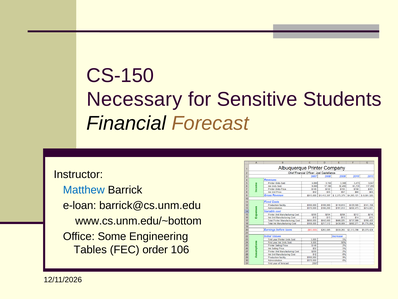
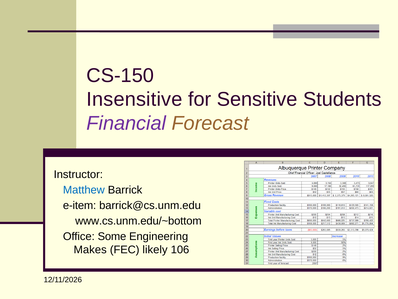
Necessary: Necessary -> Insensitive
Financial colour: black -> purple
e-loan: e-loan -> e-item
Tables: Tables -> Makes
order: order -> likely
